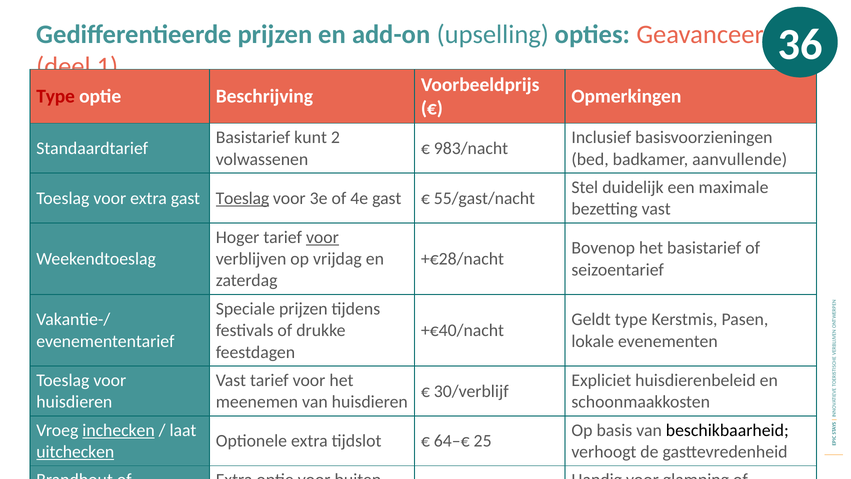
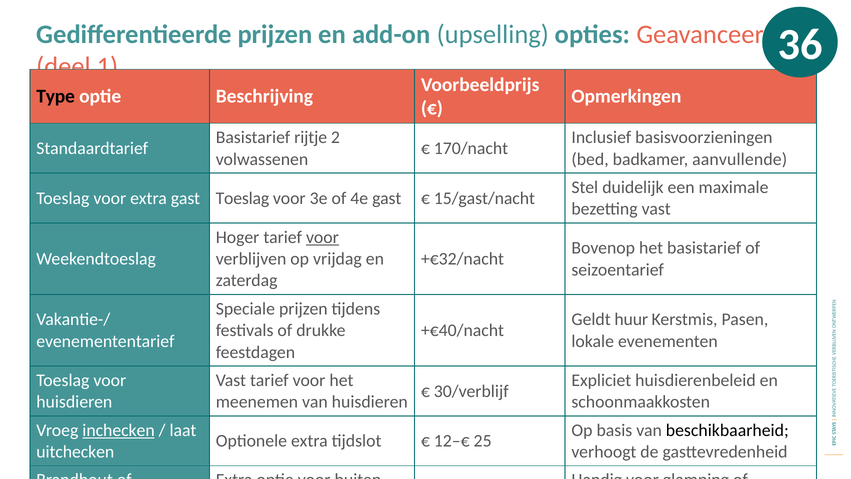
Type at (56, 96) colour: red -> black
kunt: kunt -> rijtje
983/nacht: 983/nacht -> 170/nacht
Toeslag at (242, 198) underline: present -> none
55/gast/nacht: 55/gast/nacht -> 15/gast/nacht
+€28/nacht: +€28/nacht -> +€32/nacht
Geldt type: type -> huur
64–€: 64–€ -> 12–€
uitchecken underline: present -> none
